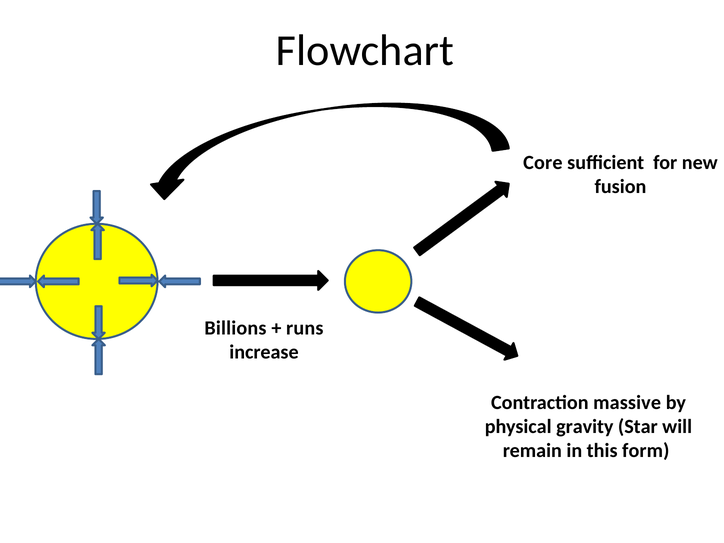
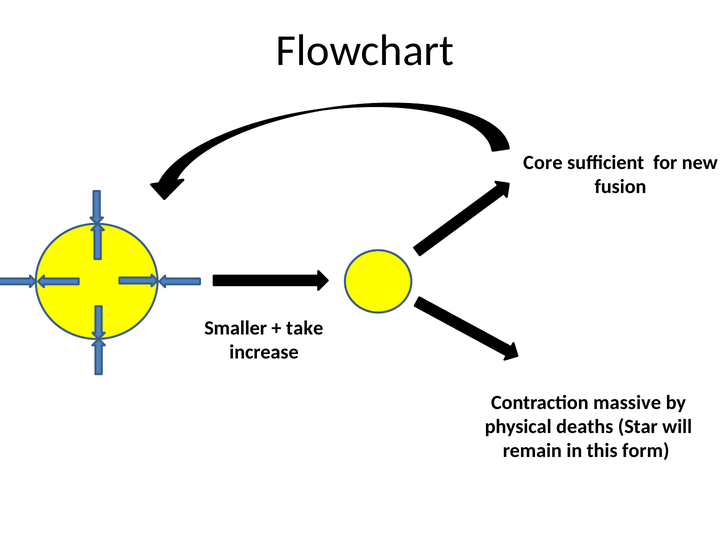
Billions: Billions -> Smaller
runs: runs -> take
gravity: gravity -> deaths
